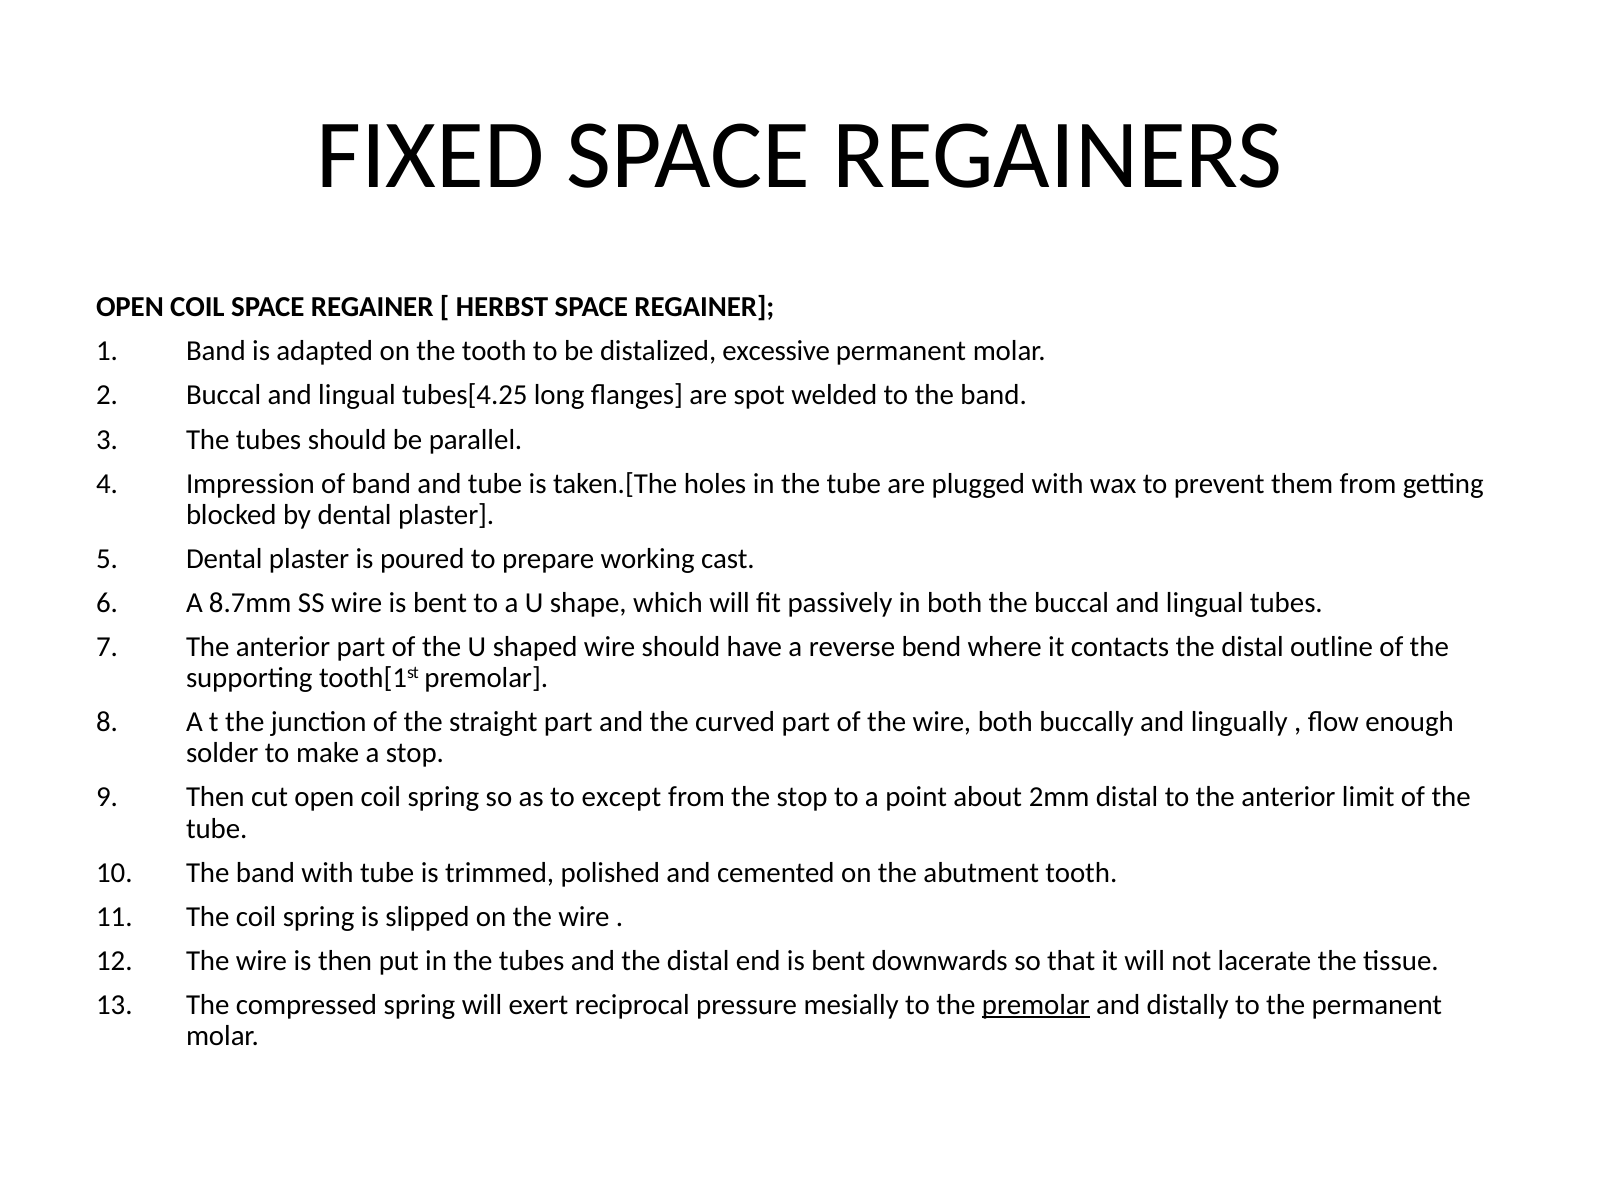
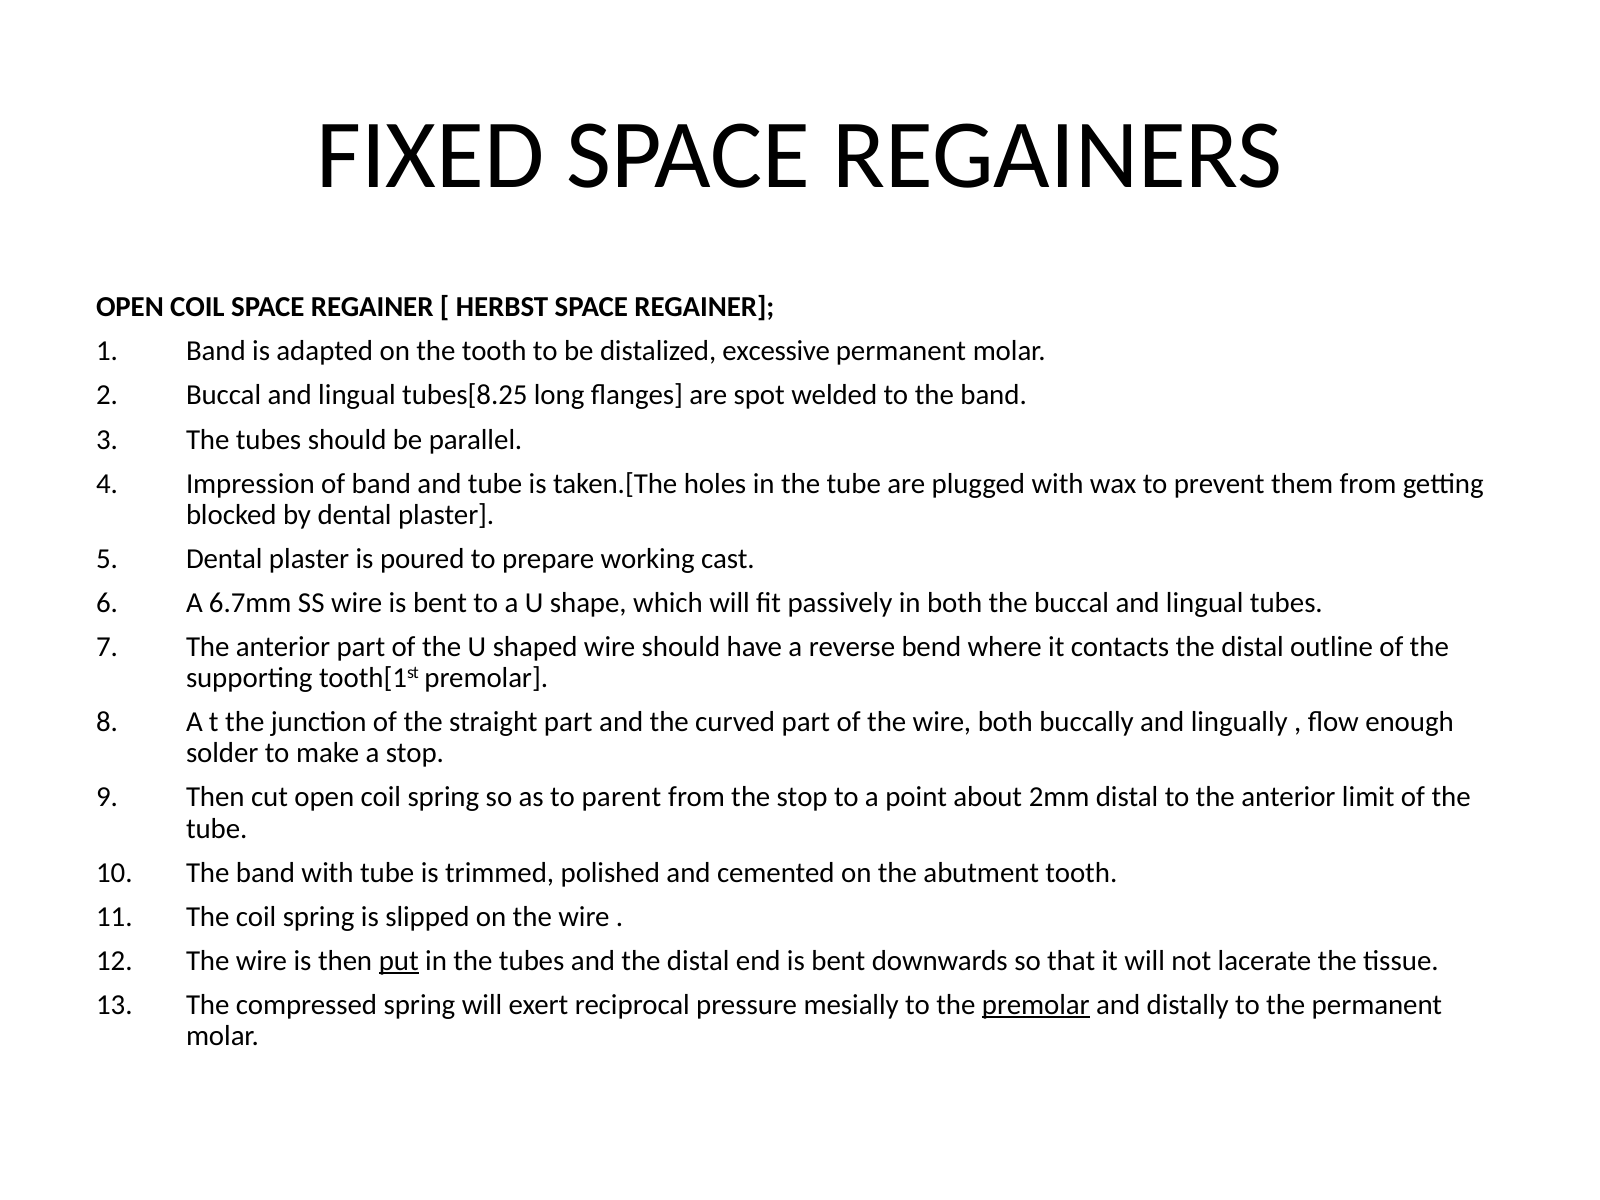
tubes[4.25: tubes[4.25 -> tubes[8.25
8.7mm: 8.7mm -> 6.7mm
except: except -> parent
put underline: none -> present
